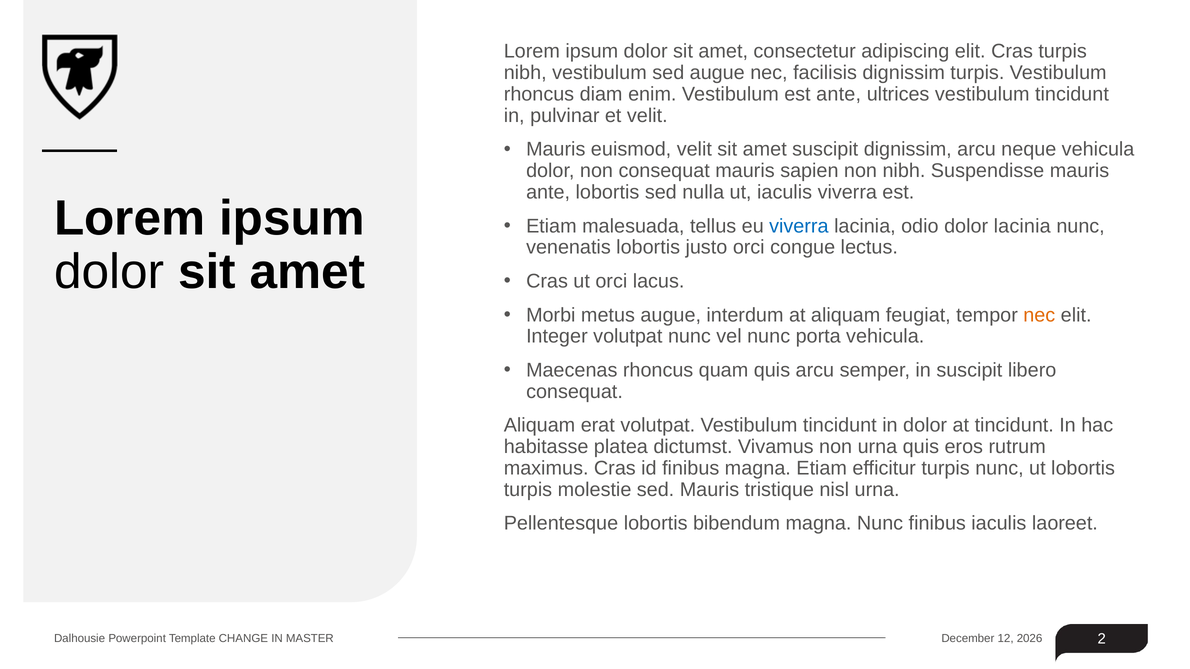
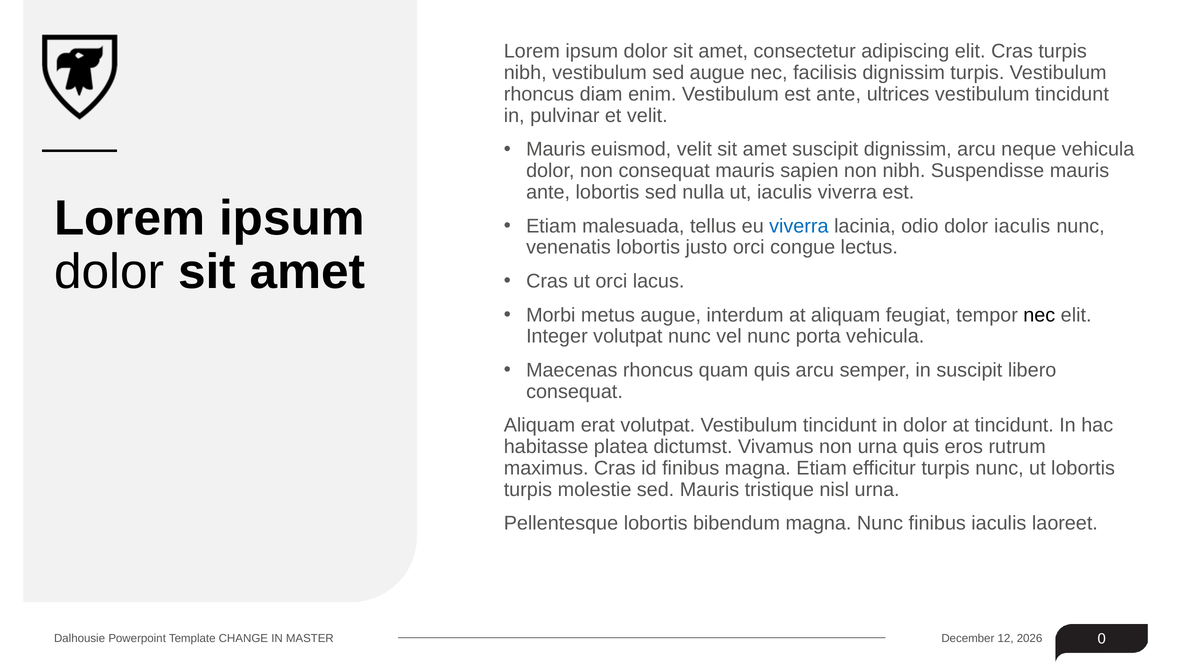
dolor lacinia: lacinia -> iaculis
nec at (1039, 315) colour: orange -> black
2: 2 -> 0
